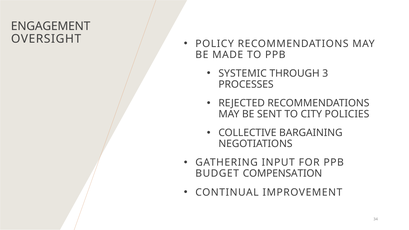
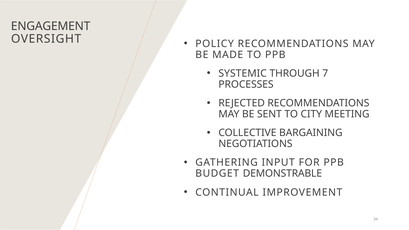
3: 3 -> 7
POLICIES: POLICIES -> MEETING
COMPENSATION: COMPENSATION -> DEMONSTRABLE
